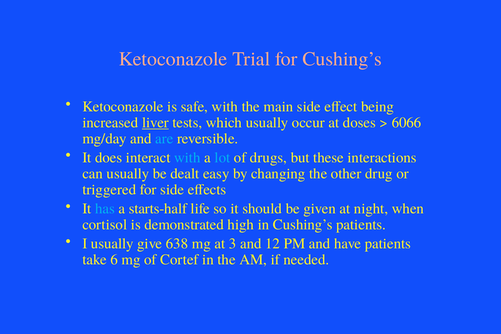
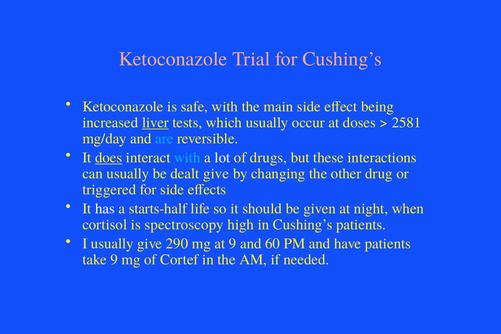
6066: 6066 -> 2581
does underline: none -> present
lot colour: light blue -> white
dealt easy: easy -> give
has colour: light blue -> white
demonstrated: demonstrated -> spectroscopy
638: 638 -> 290
at 3: 3 -> 9
12: 12 -> 60
take 6: 6 -> 9
